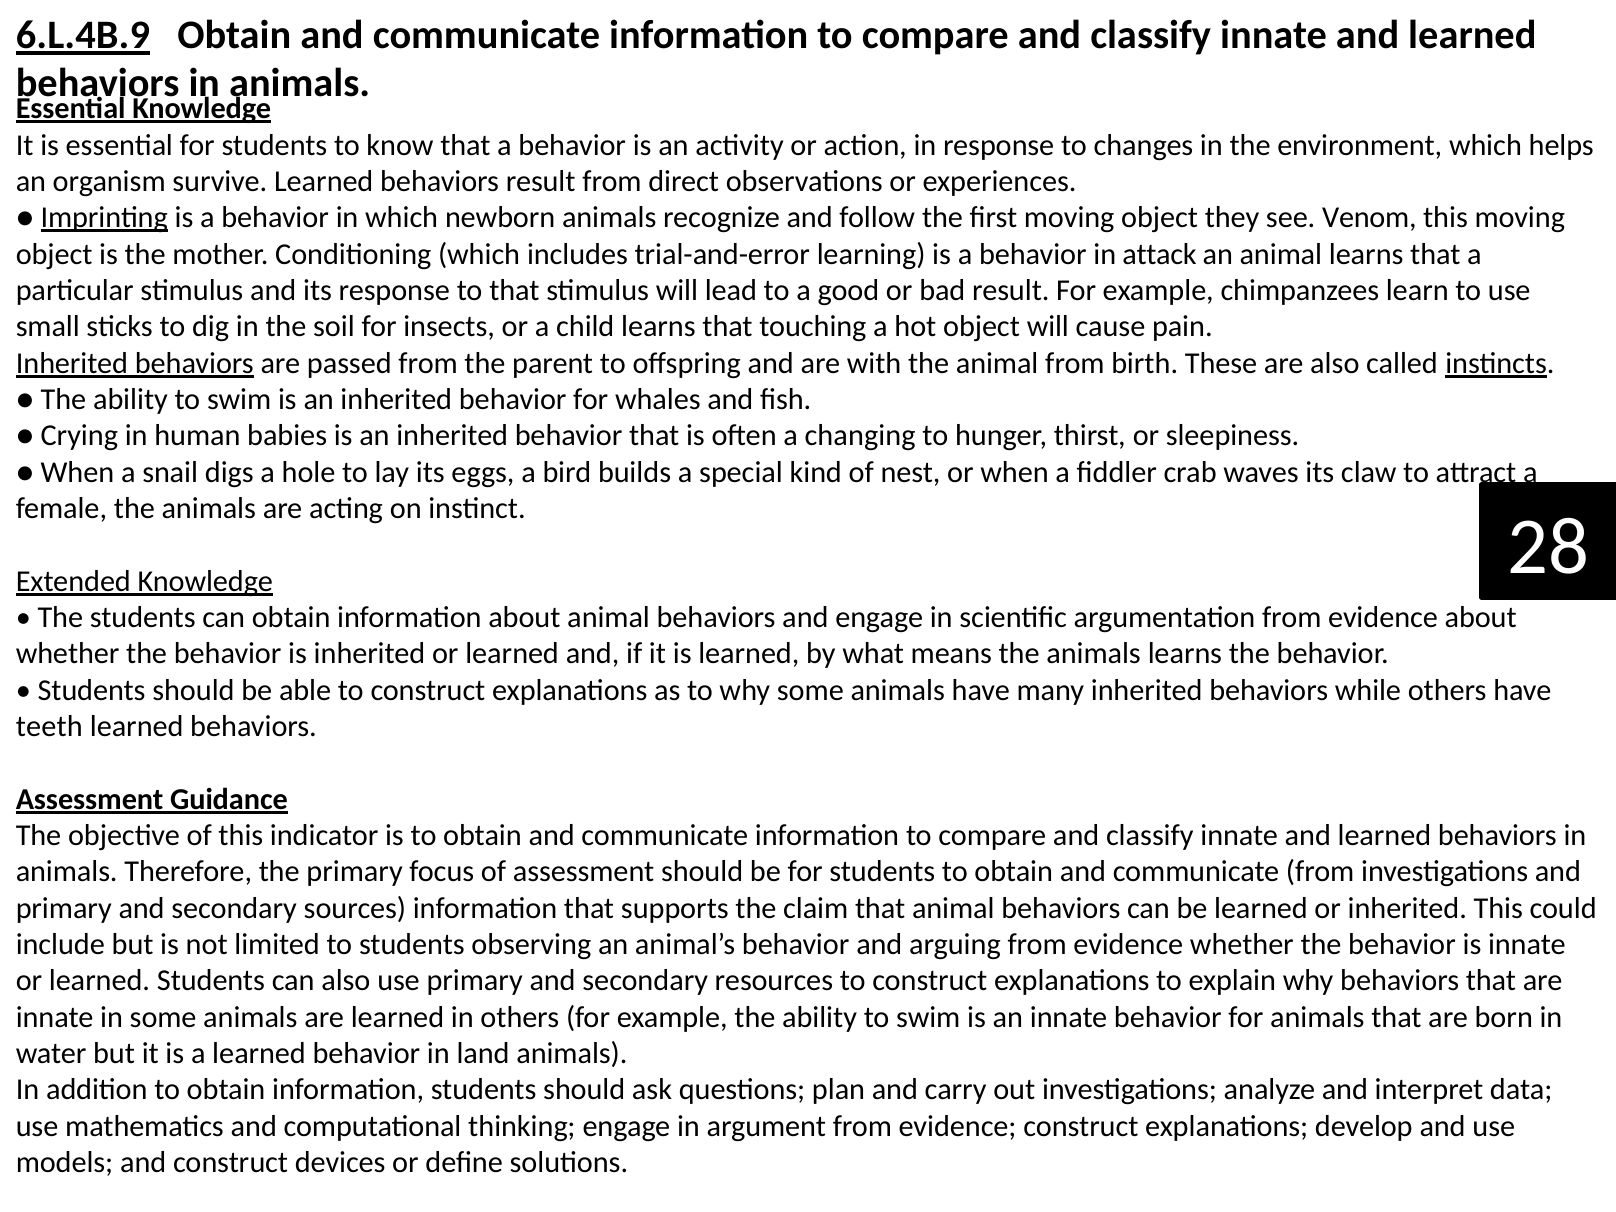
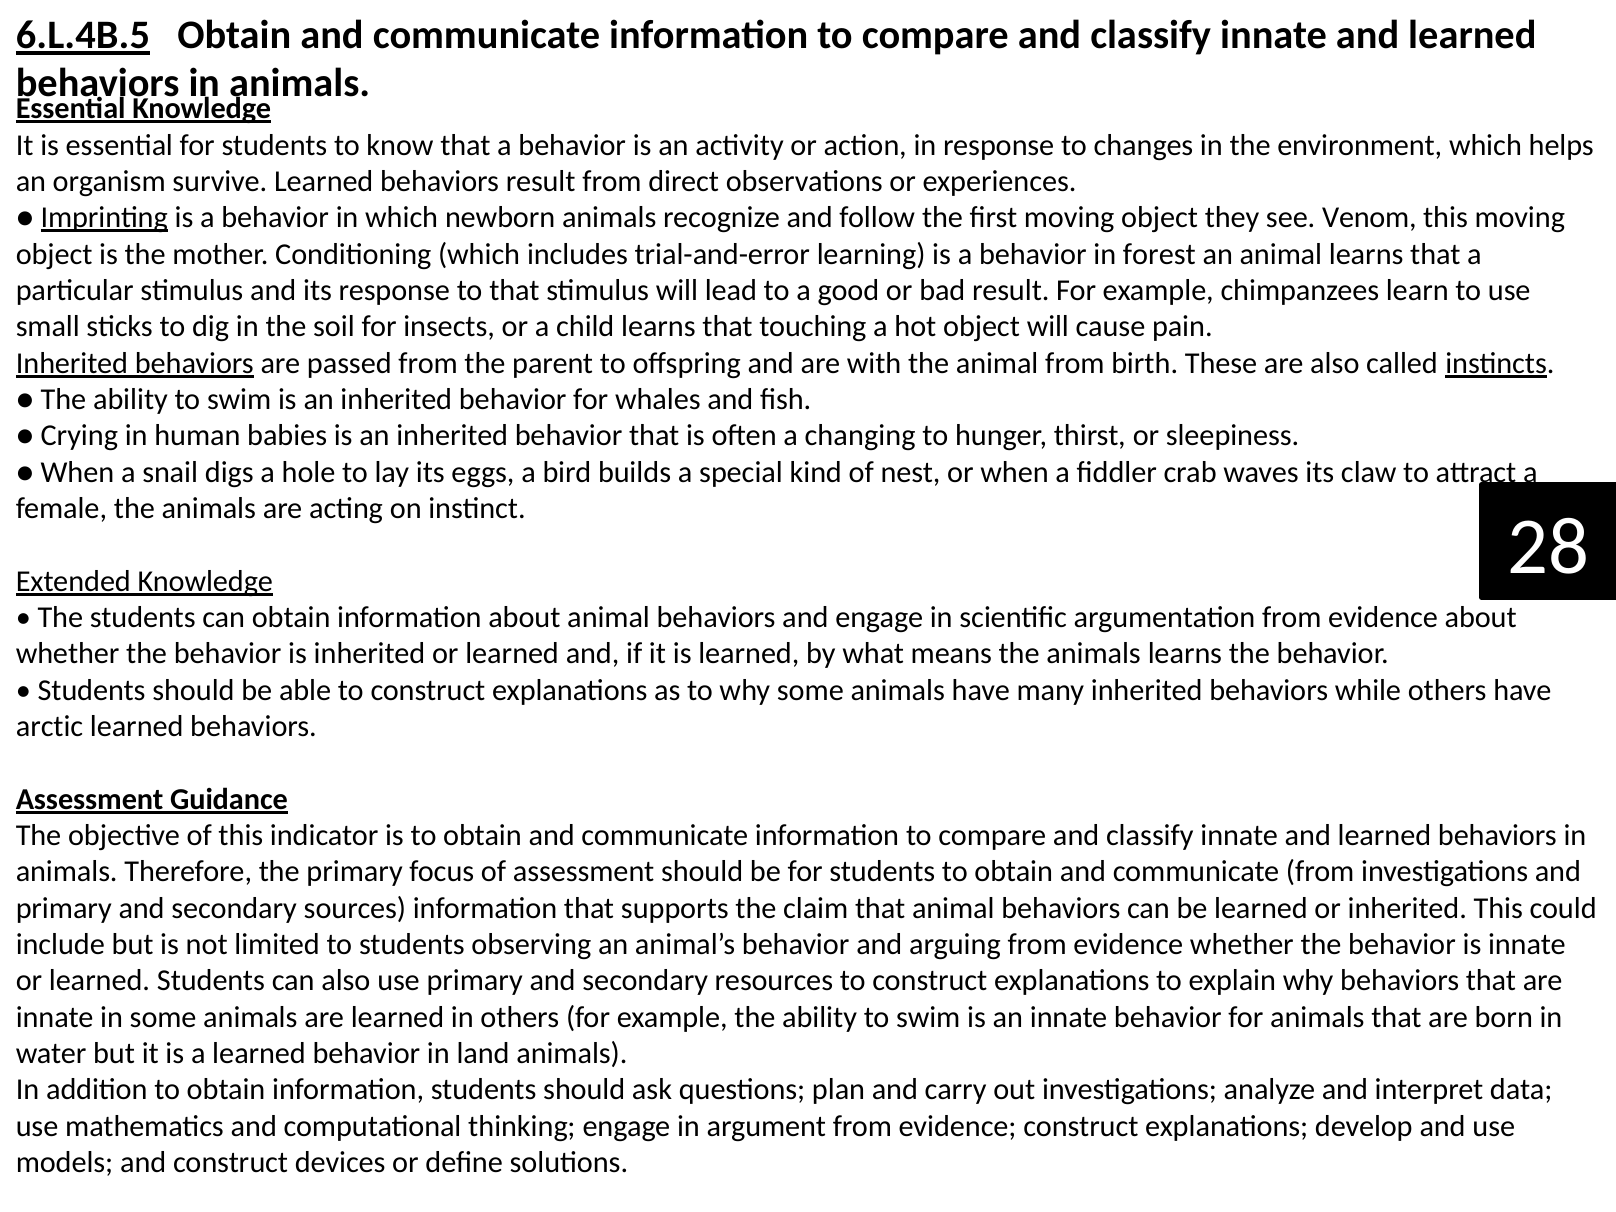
6.L.4B.9: 6.L.4B.9 -> 6.L.4B.5
attack: attack -> forest
teeth: teeth -> arctic
